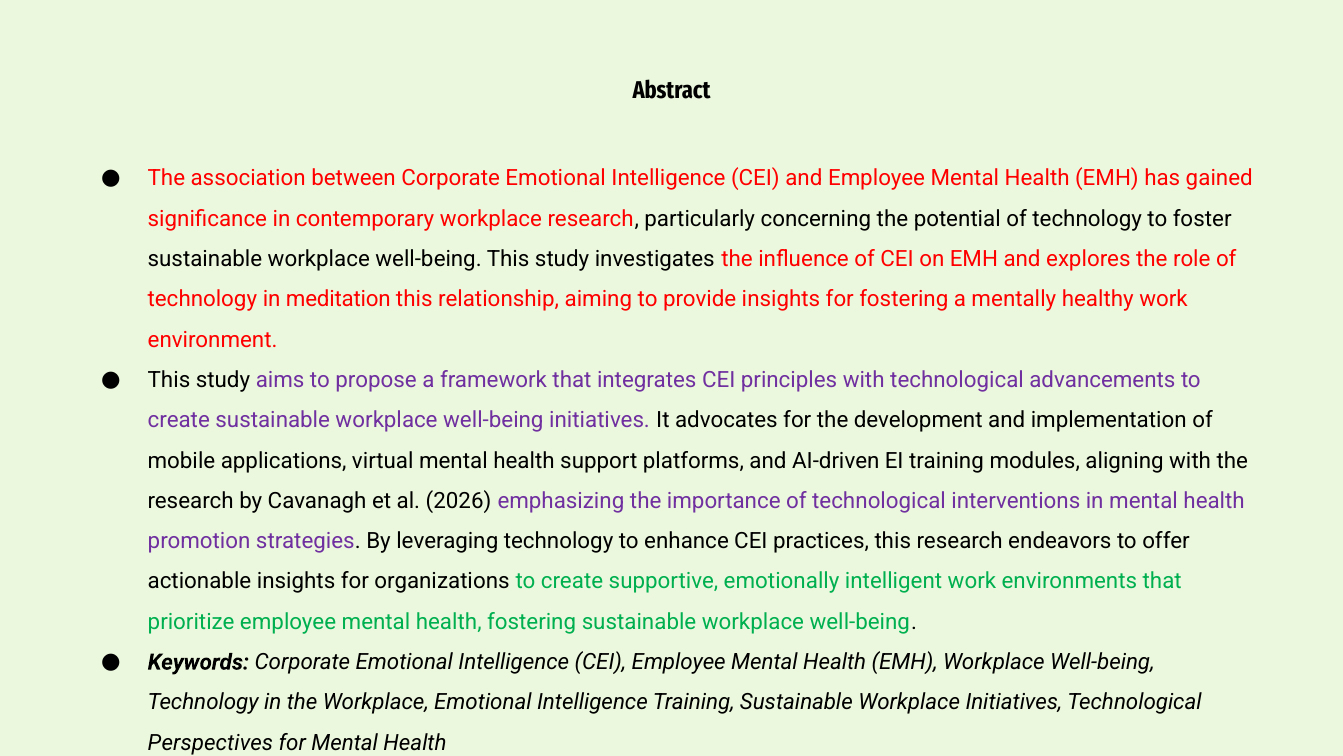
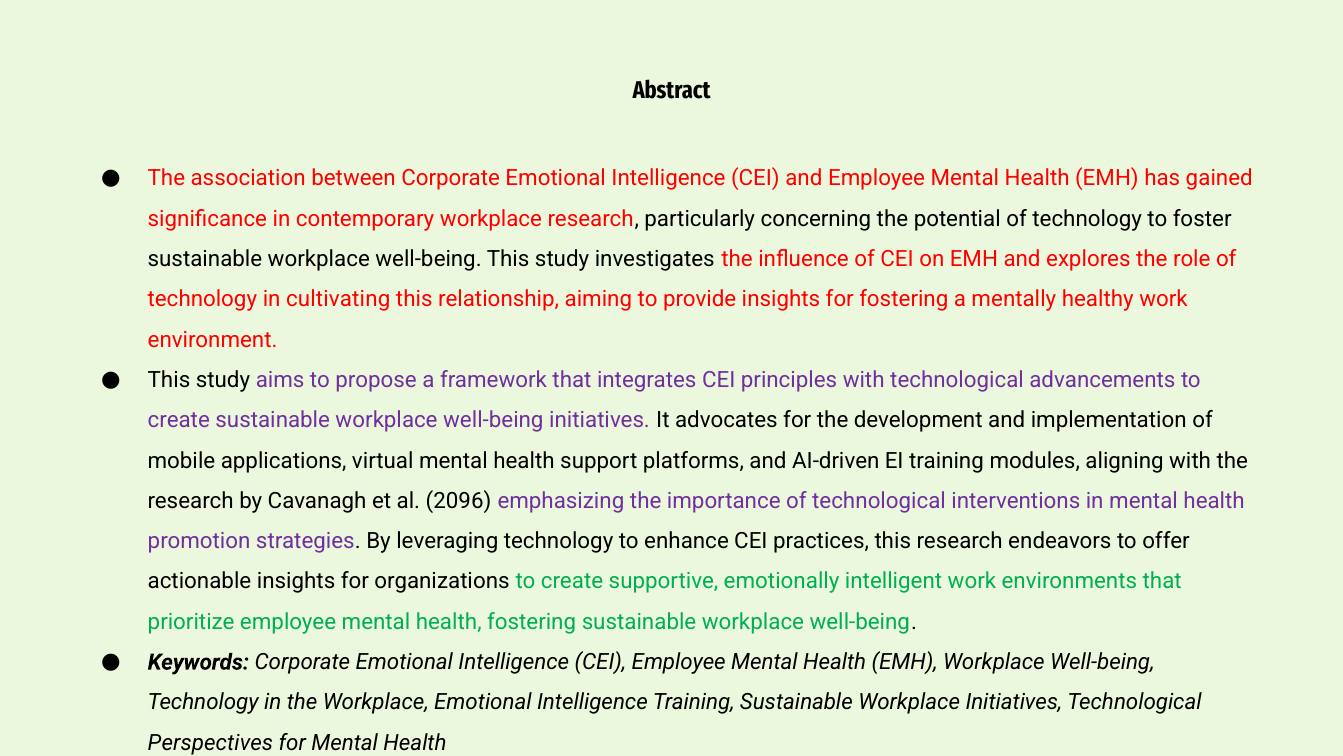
meditation: meditation -> cultivating
2026: 2026 -> 2096
